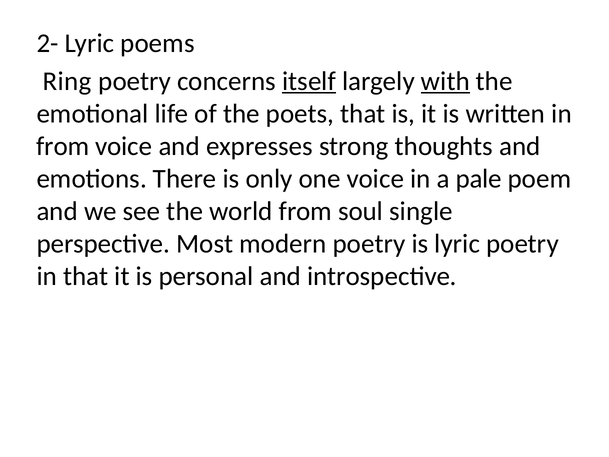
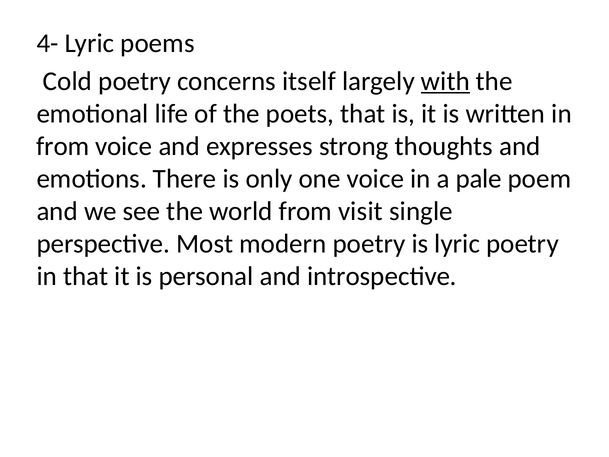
2-: 2- -> 4-
Ring: Ring -> Cold
itself underline: present -> none
soul: soul -> visit
